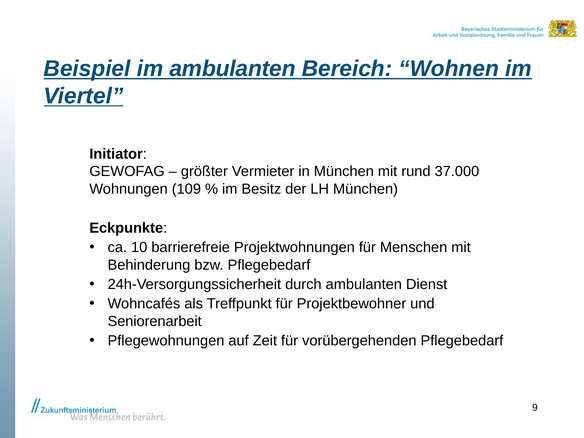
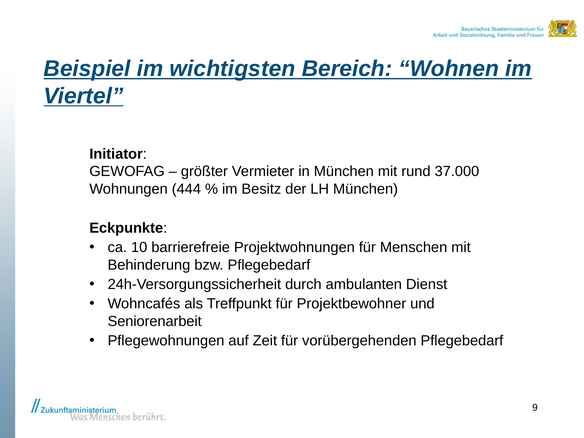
im ambulanten: ambulanten -> wichtigsten
109: 109 -> 444
